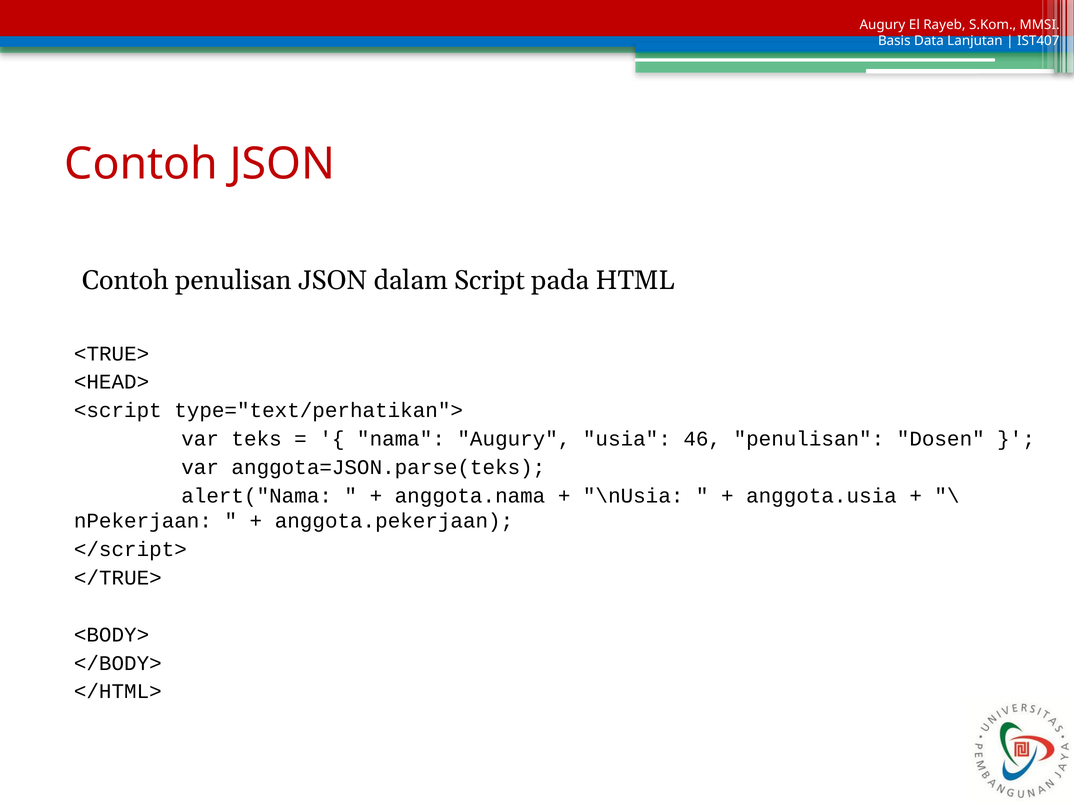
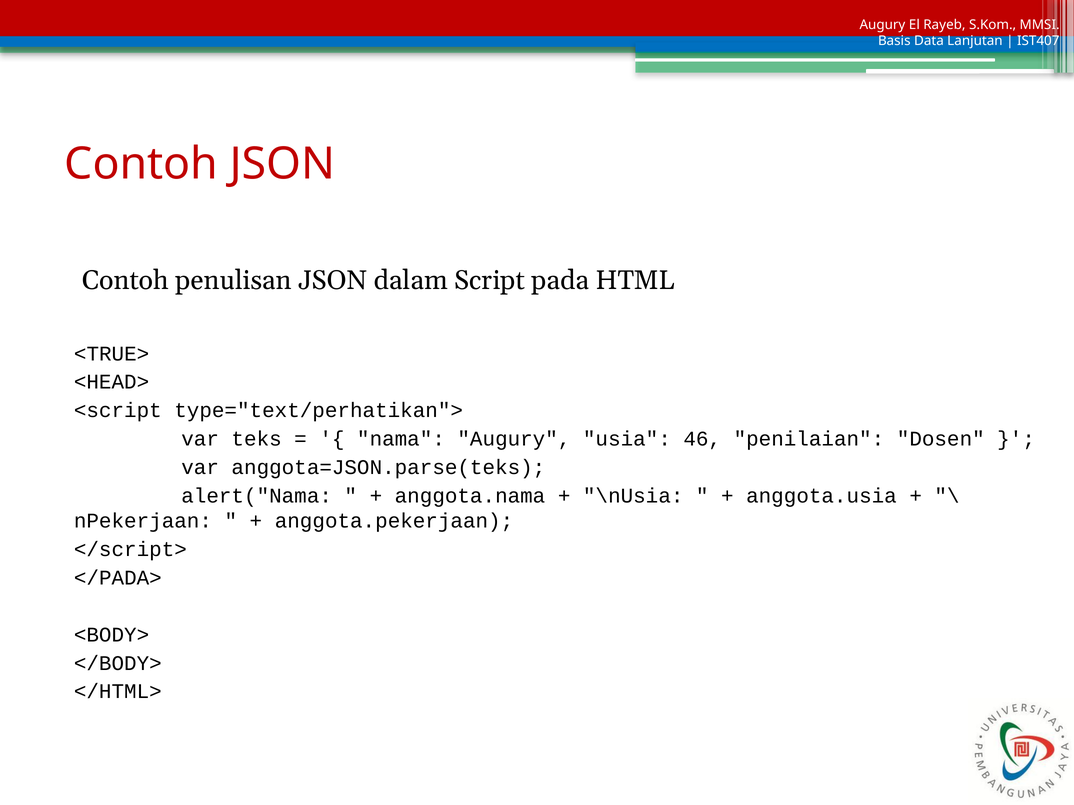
46 penulisan: penulisan -> penilaian
</TRUE>: </TRUE> -> </PADA>
